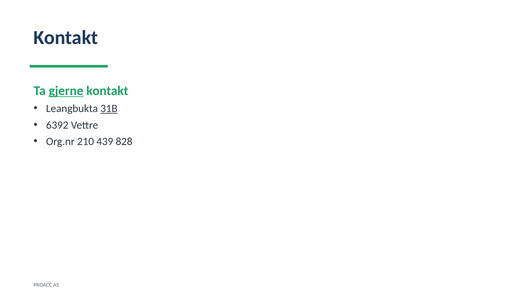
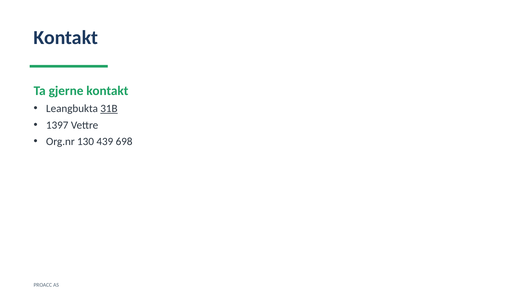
gjerne underline: present -> none
6392: 6392 -> 1397
210: 210 -> 130
828: 828 -> 698
